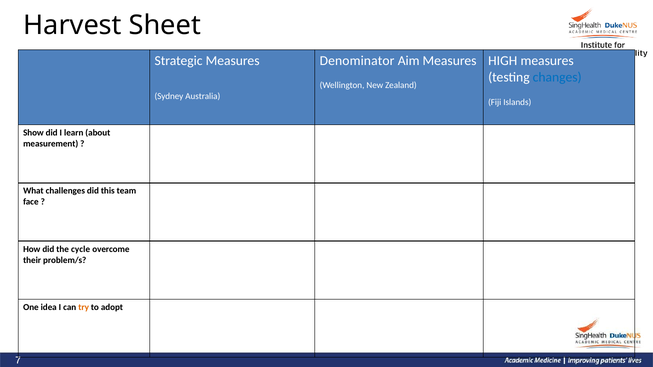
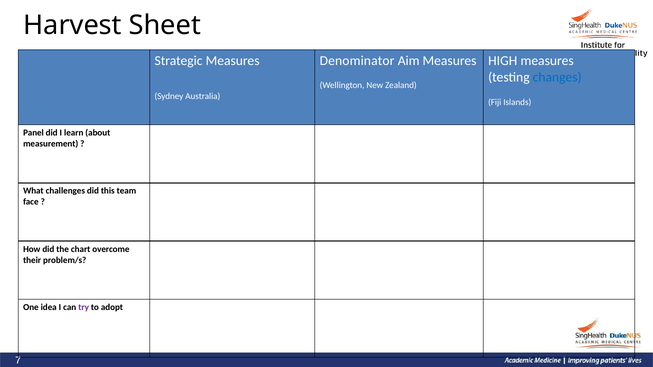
Show: Show -> Panel
cycle: cycle -> chart
try colour: orange -> purple
